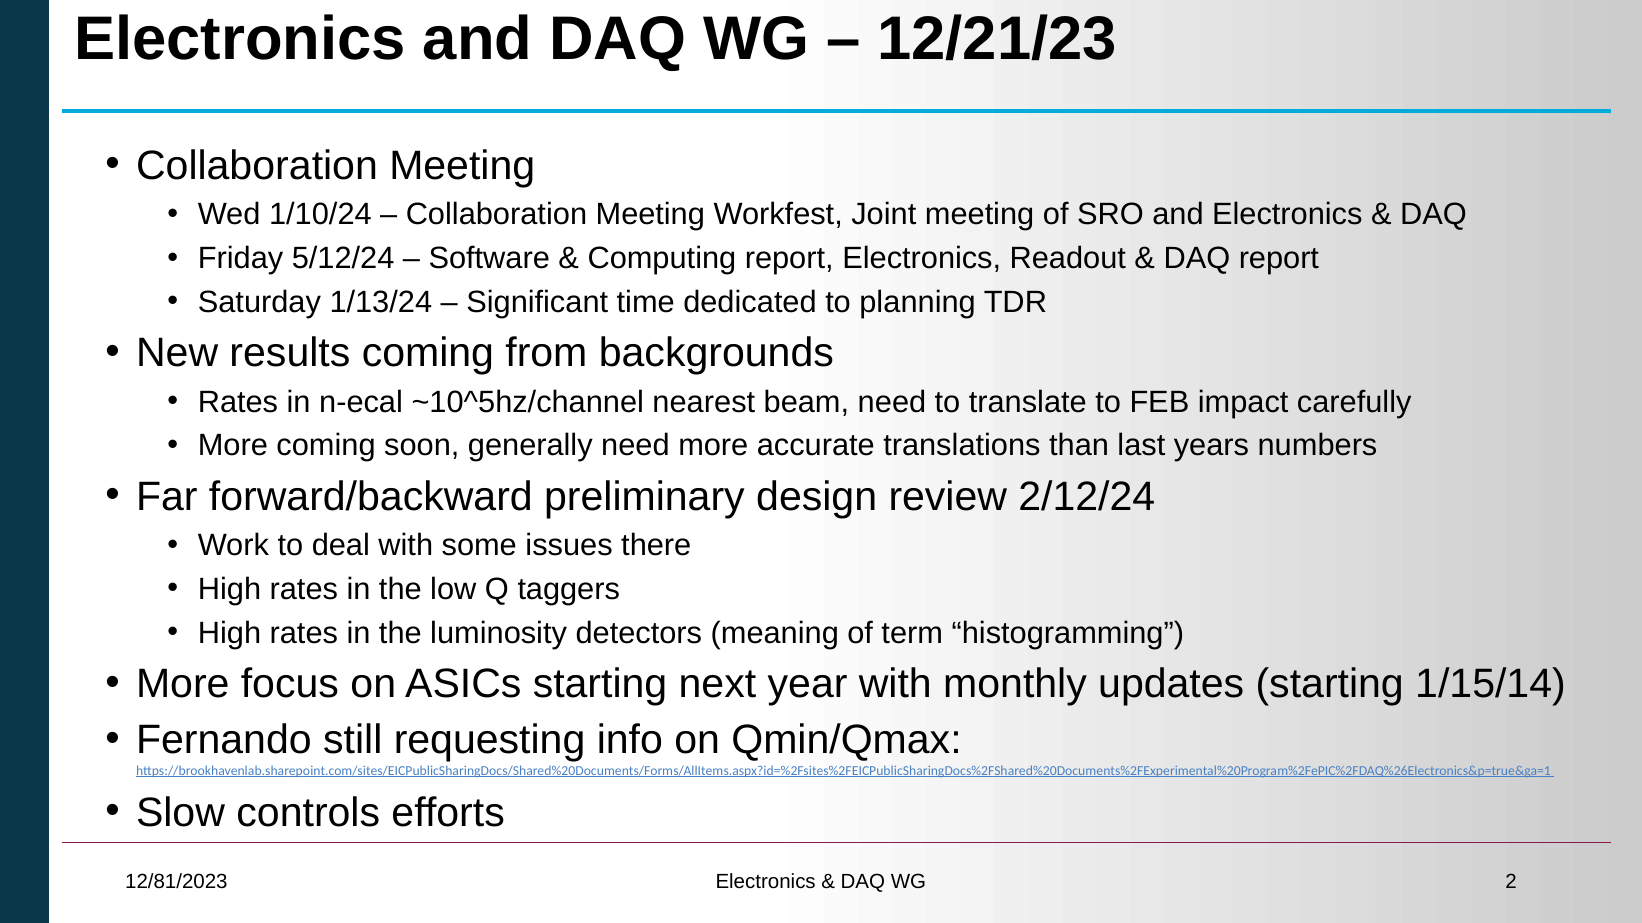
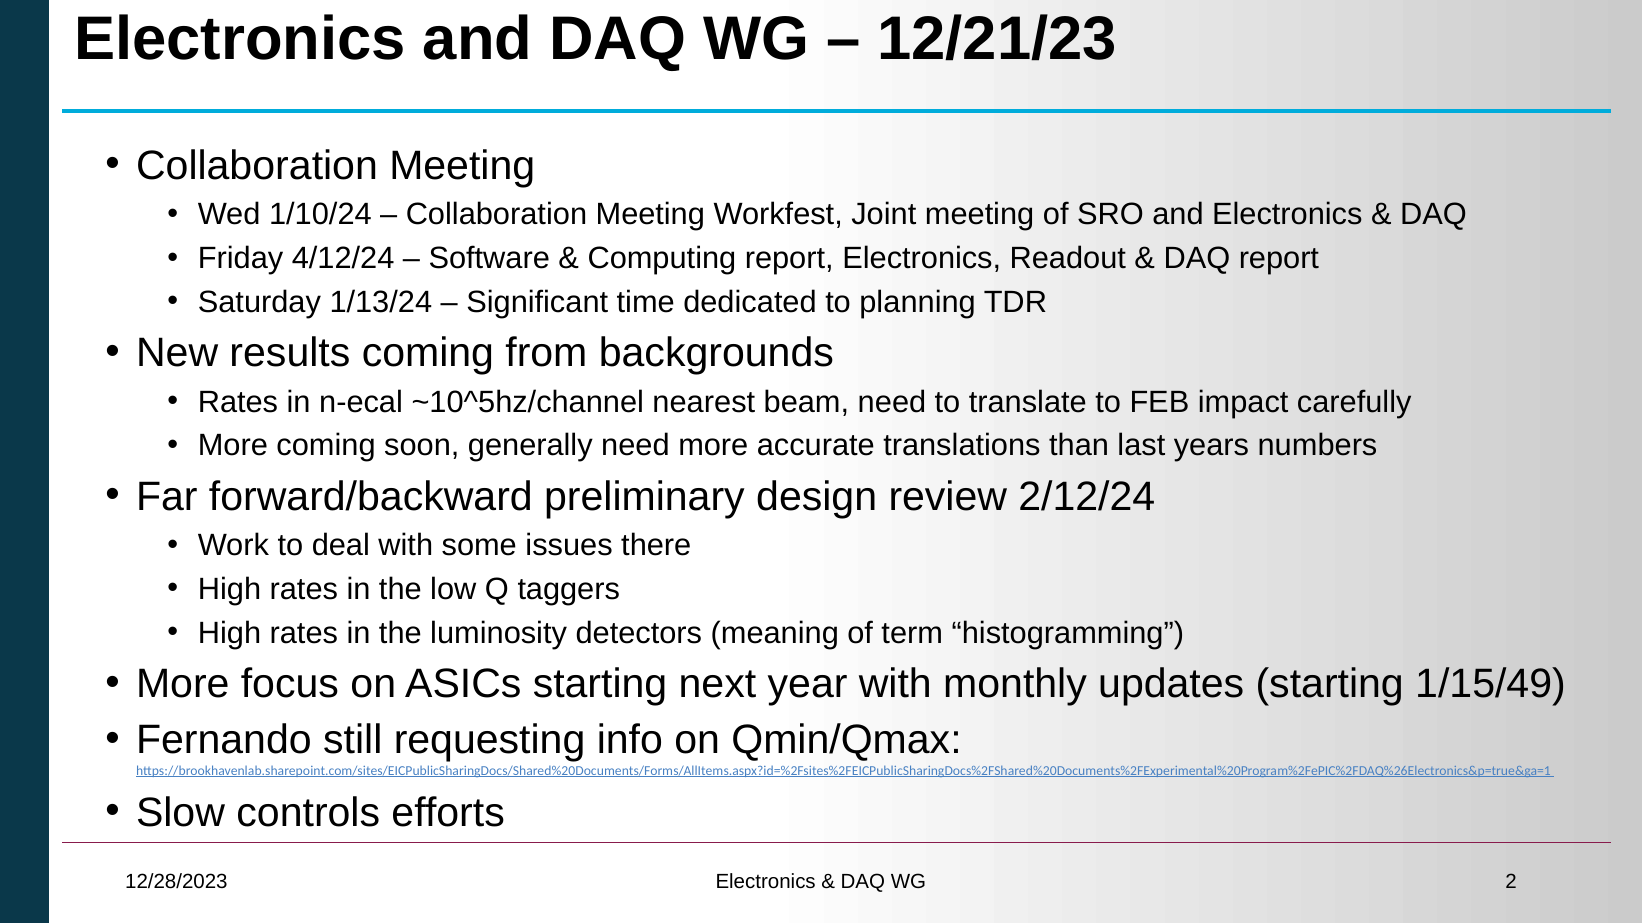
5/12/24: 5/12/24 -> 4/12/24
1/15/14: 1/15/14 -> 1/15/49
12/81/2023: 12/81/2023 -> 12/28/2023
